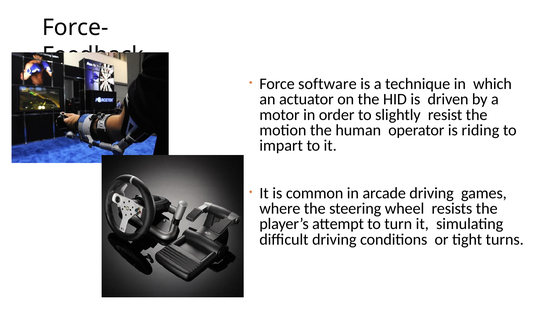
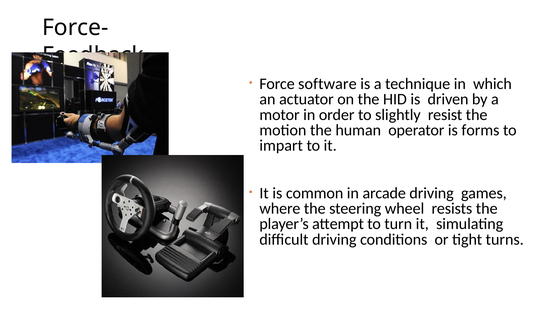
riding: riding -> forms
